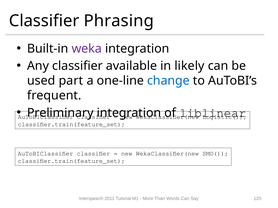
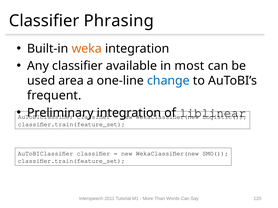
weka colour: purple -> orange
likely: likely -> most
part: part -> area
